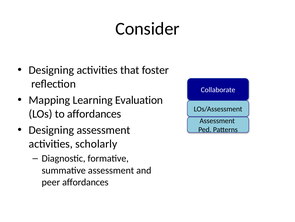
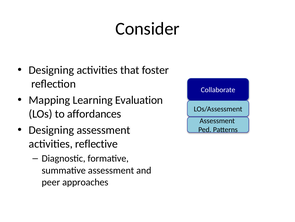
scholarly: scholarly -> reflective
peer affordances: affordances -> approaches
